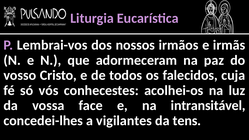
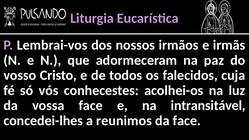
vigilantes: vigilantes -> reunimos
da tens: tens -> face
